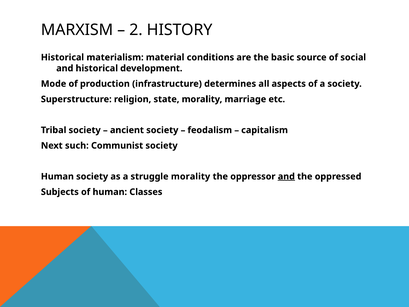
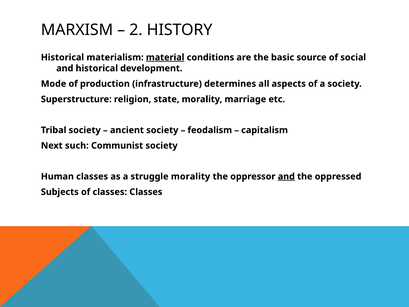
material underline: none -> present
Human society: society -> classes
of human: human -> classes
